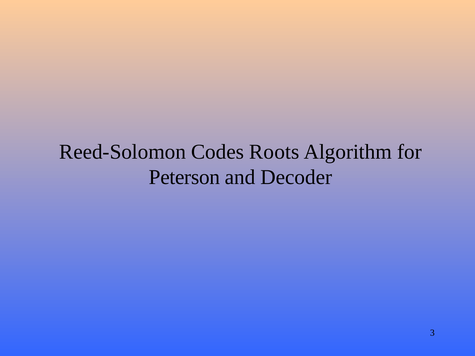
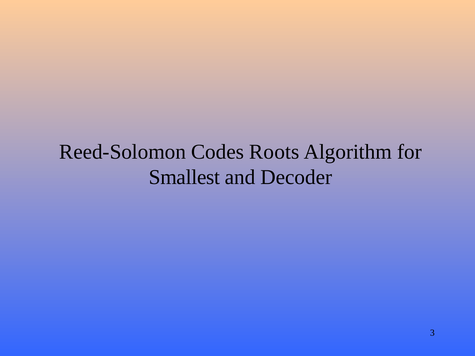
Peterson: Peterson -> Smallest
